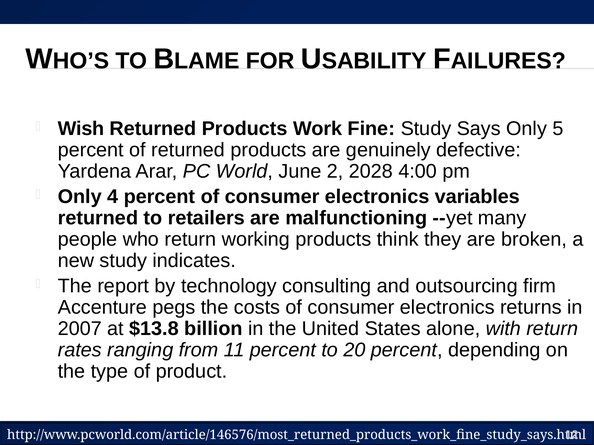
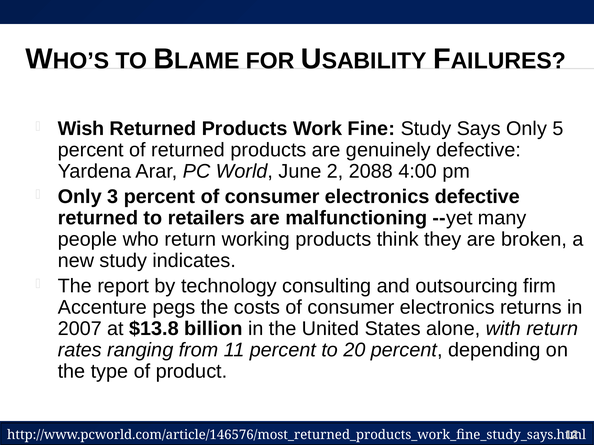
2028: 2028 -> 2088
4: 4 -> 3
electronics variables: variables -> defective
